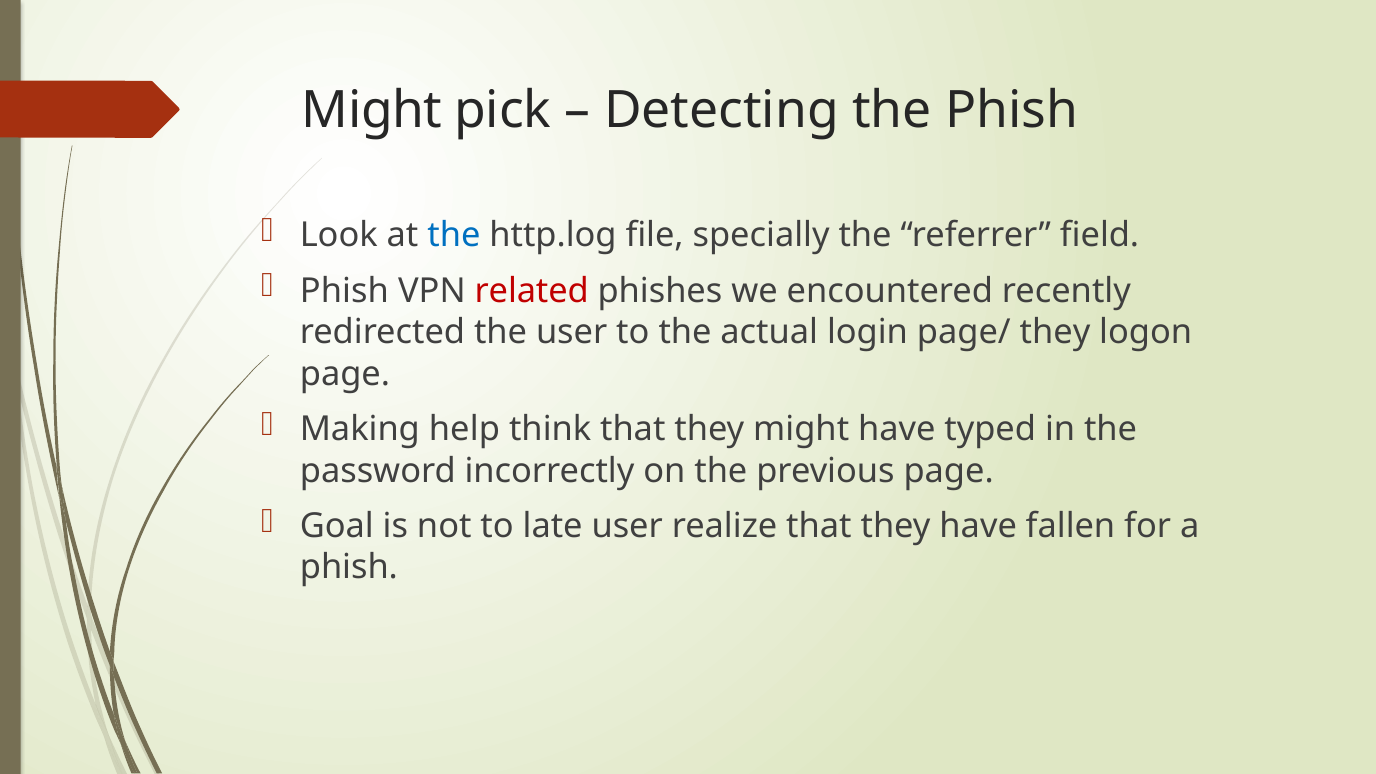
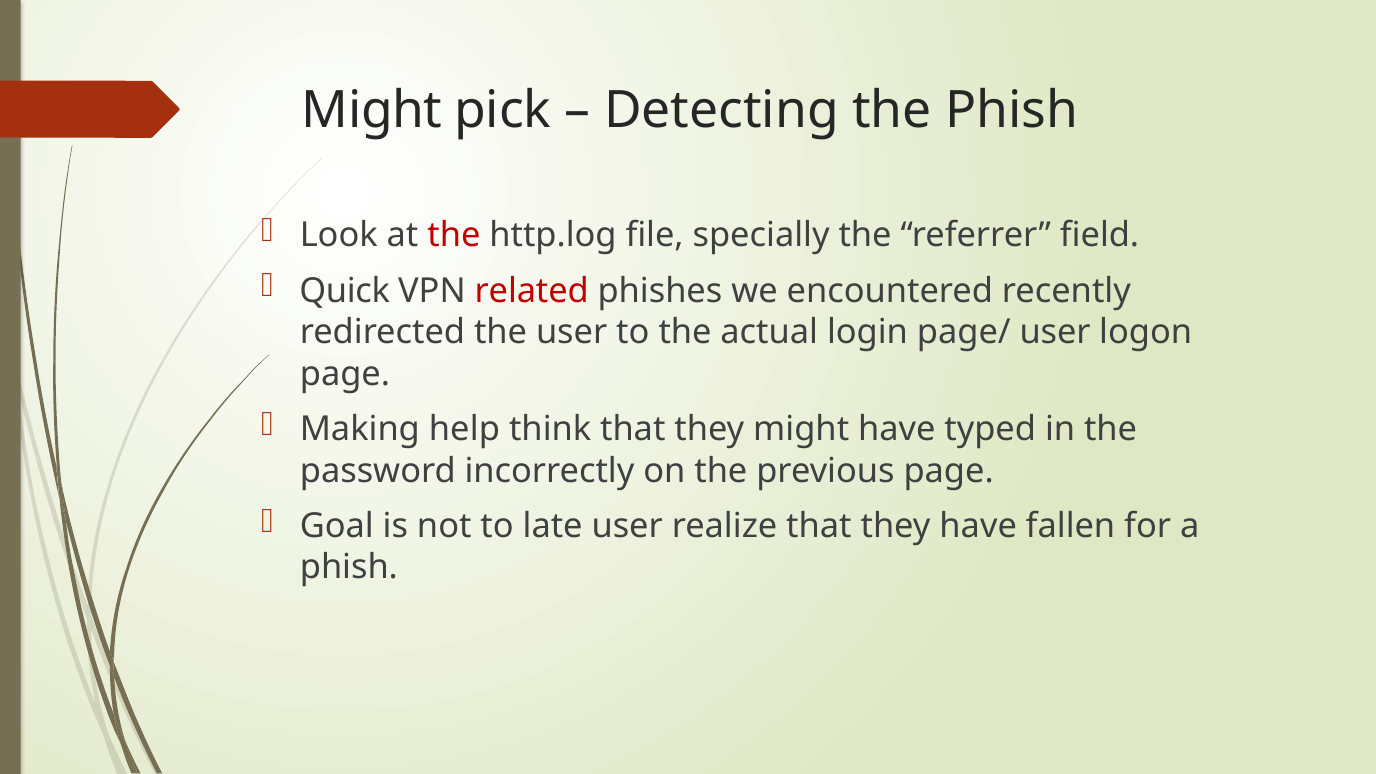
the at (454, 236) colour: blue -> red
Phish at (344, 291): Phish -> Quick
page/ they: they -> user
